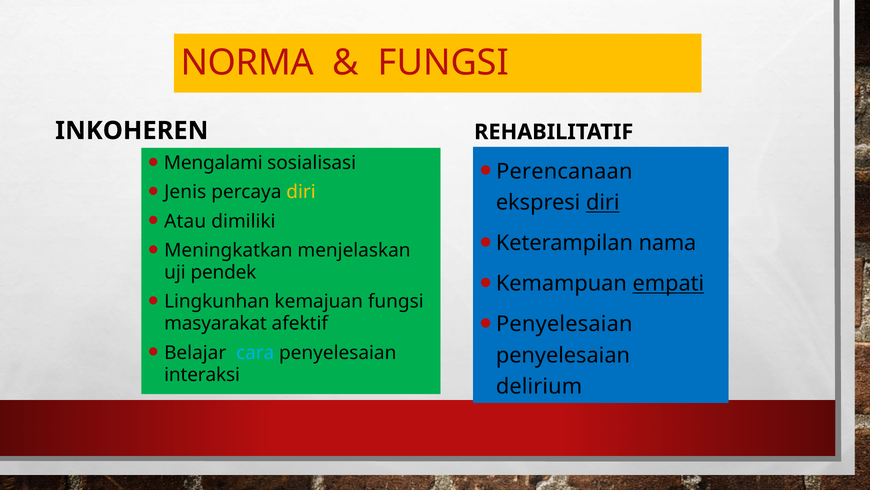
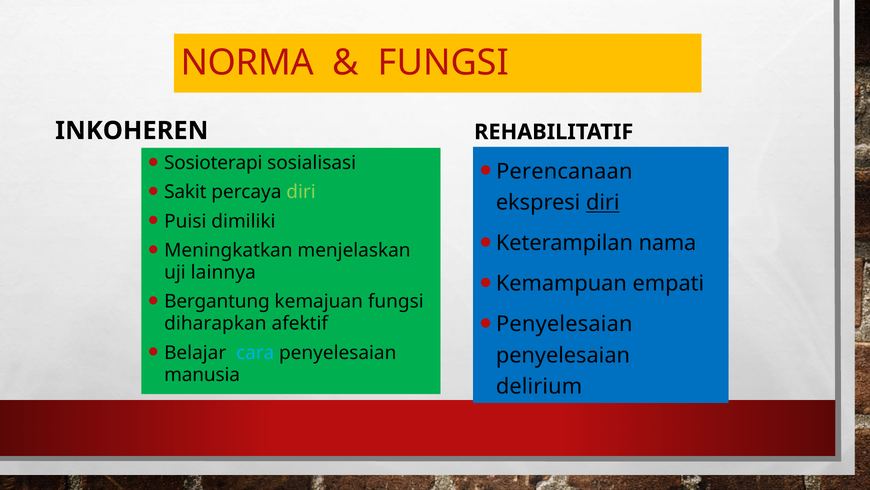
Mengalami: Mengalami -> Sosioterapi
Jenis: Jenis -> Sakit
diri at (301, 192) colour: yellow -> light green
Atau: Atau -> Puisi
empati underline: present -> none
pendek: pendek -> lainnya
Lingkunhan: Lingkunhan -> Bergantung
masyarakat: masyarakat -> diharapkan
interaksi: interaksi -> manusia
